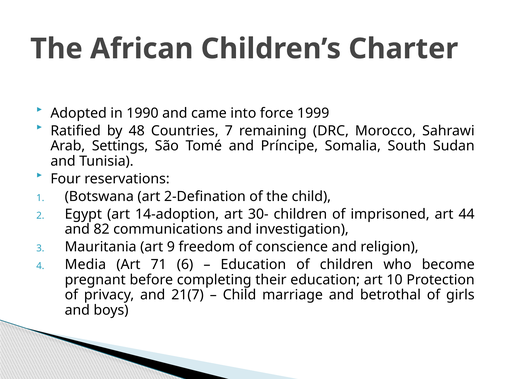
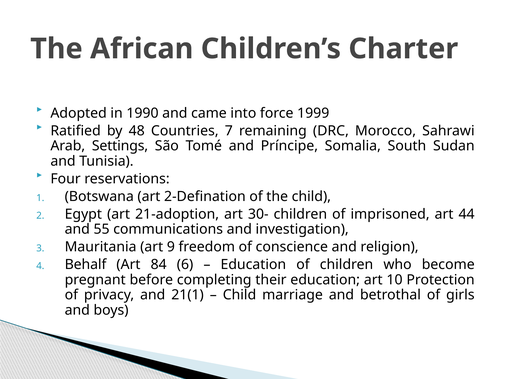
14-adoption: 14-adoption -> 21-adoption
82: 82 -> 55
Media: Media -> Behalf
71: 71 -> 84
21(7: 21(7 -> 21(1
